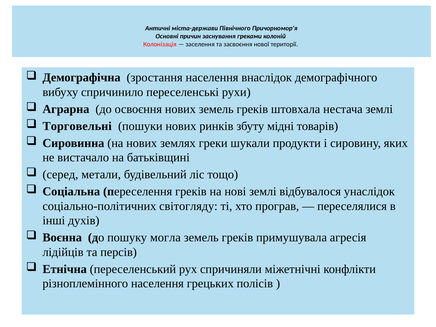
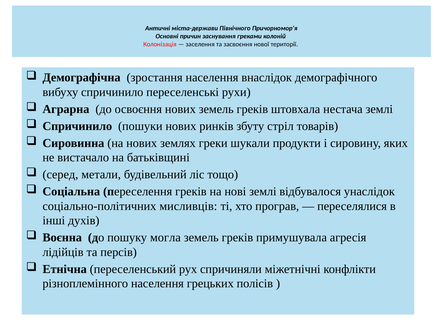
Торговельні at (77, 126): Торговельні -> Спричинило
мідні: мідні -> стріл
світогляду: світогляду -> мисливців
